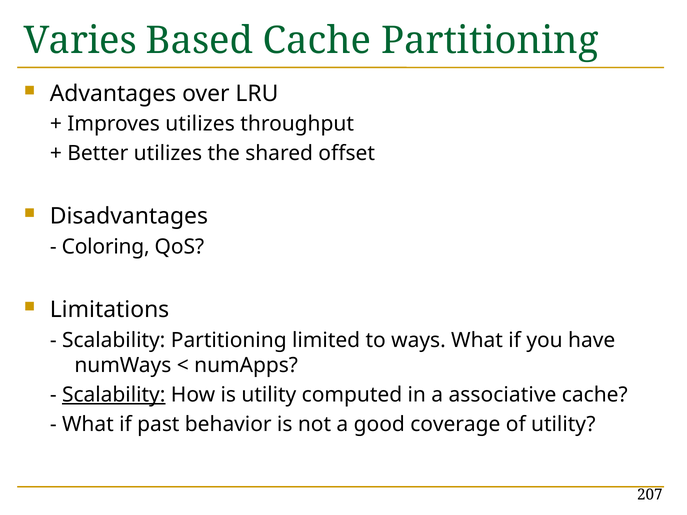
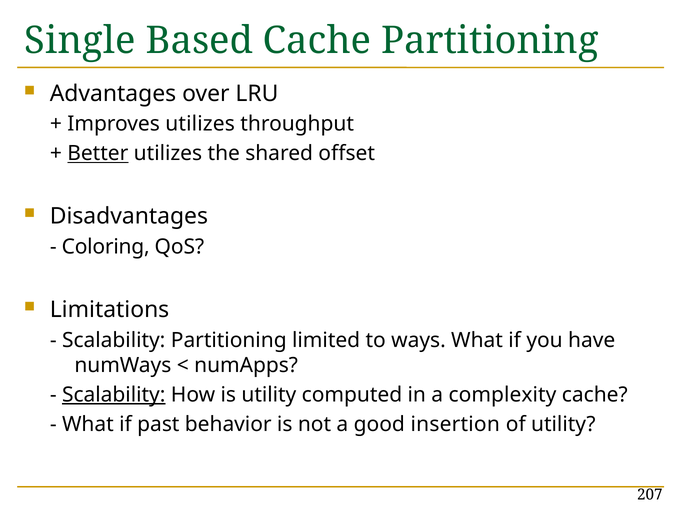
Varies: Varies -> Single
Better underline: none -> present
associative: associative -> complexity
coverage: coverage -> insertion
